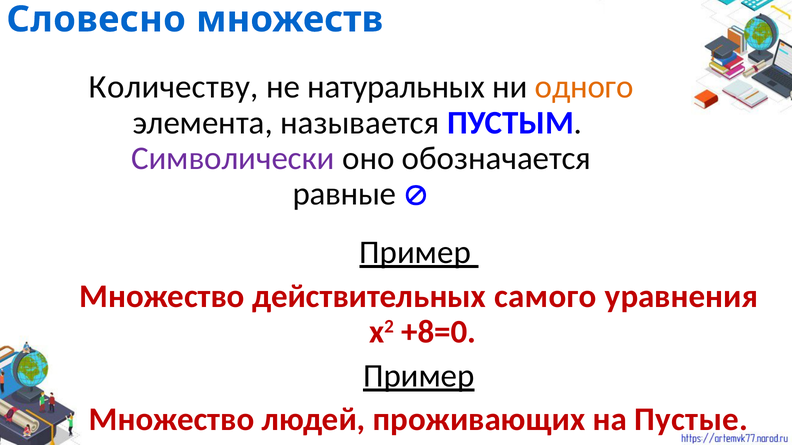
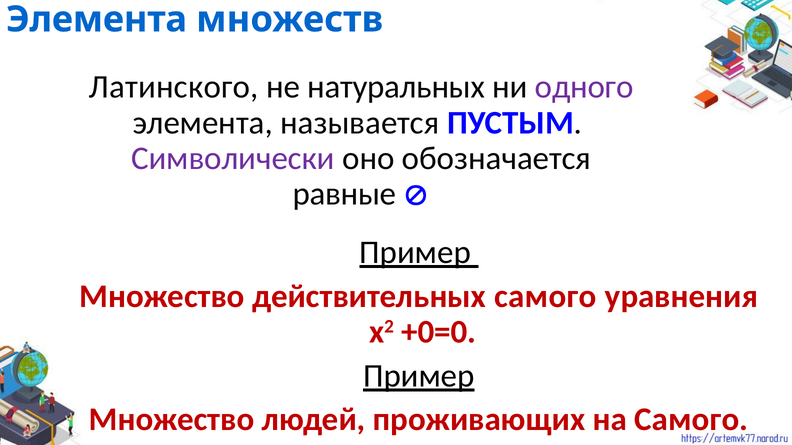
Словесно at (96, 19): Словесно -> Элемента
Количеству: Количеству -> Латинского
одного colour: orange -> purple
+8=0: +8=0 -> +0=0
на Пустые: Пустые -> Самого
